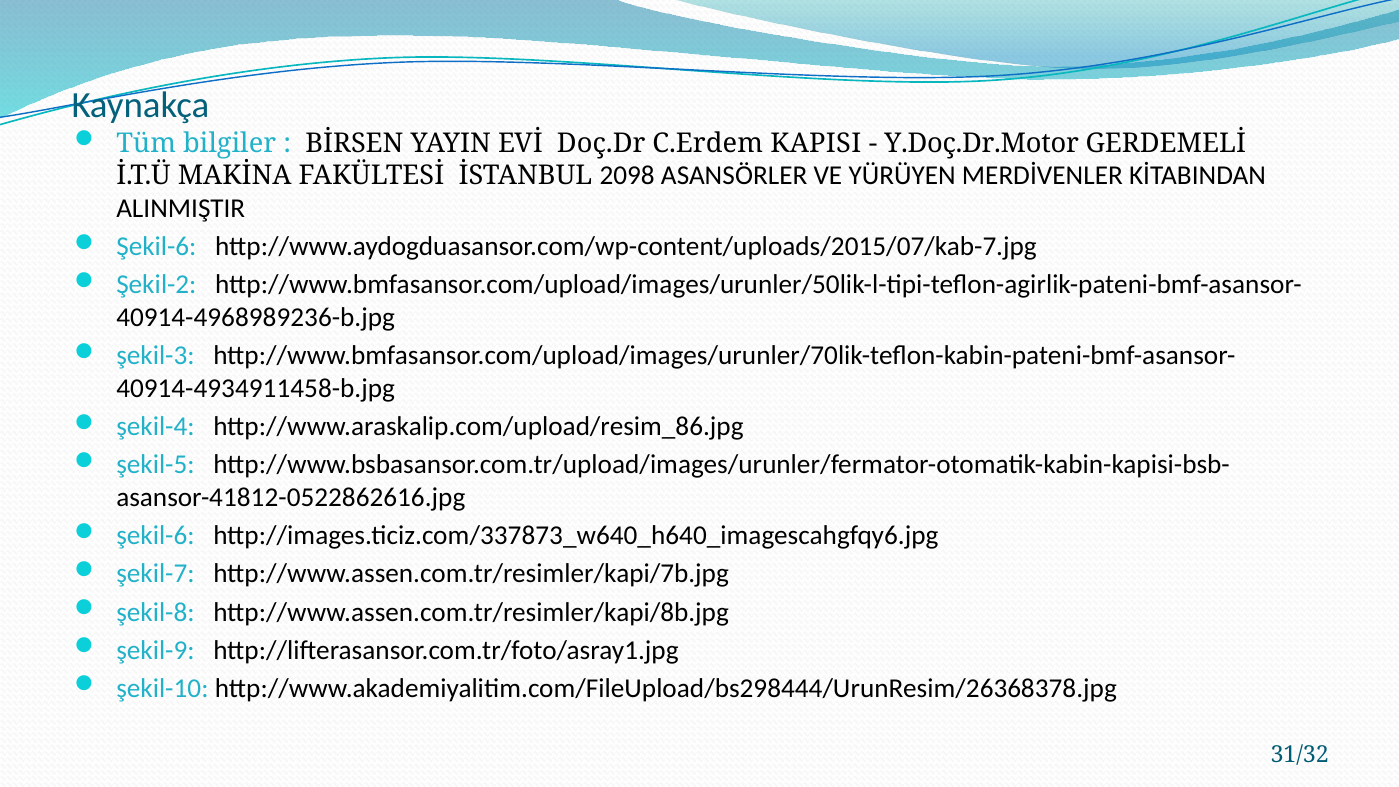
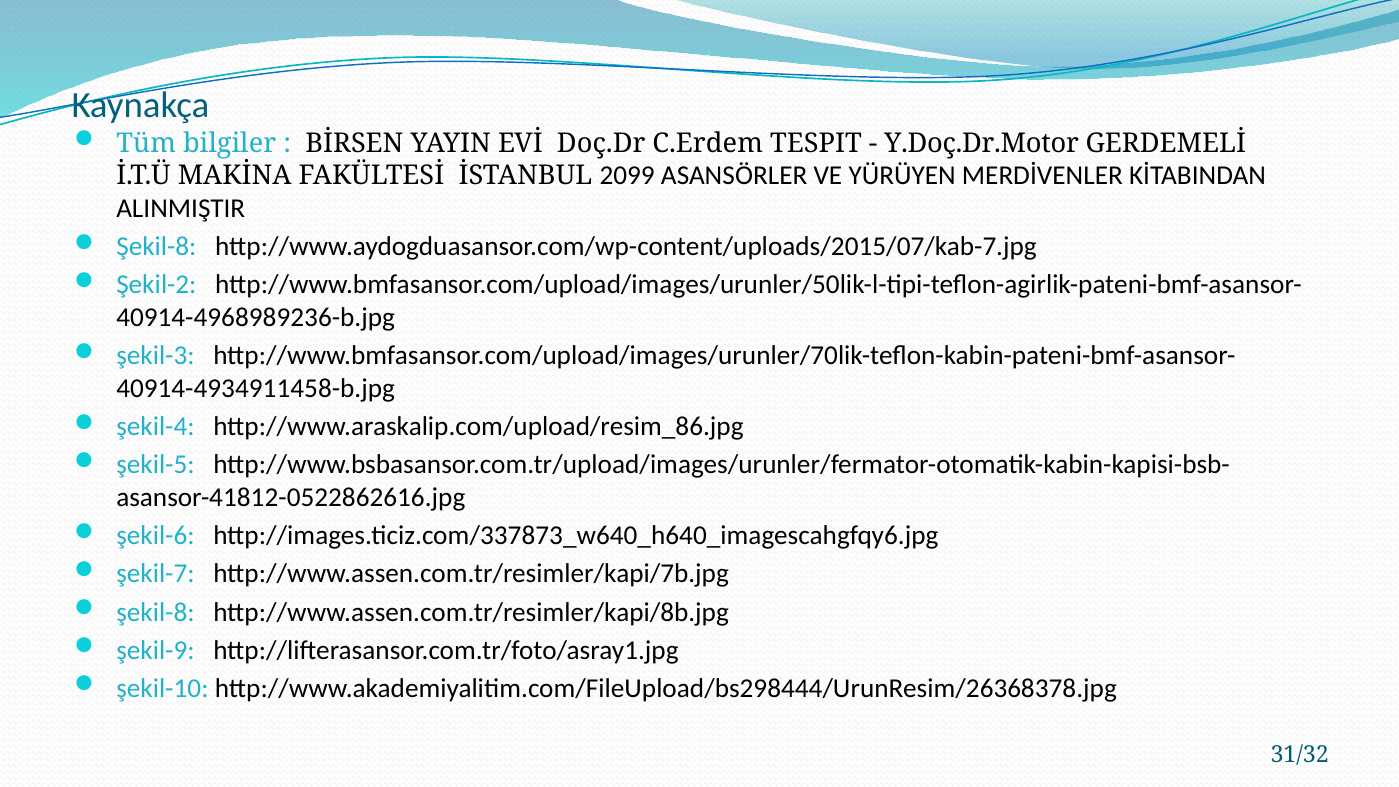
KAPISI: KAPISI -> TESPIT
2098: 2098 -> 2099
Şekil-6 at (156, 247): Şekil-6 -> Şekil-8
